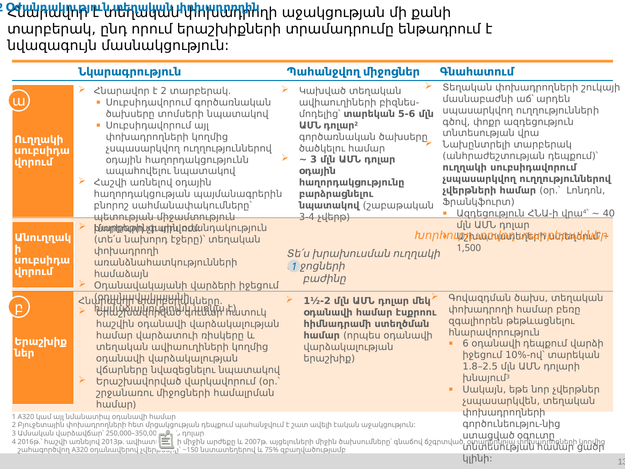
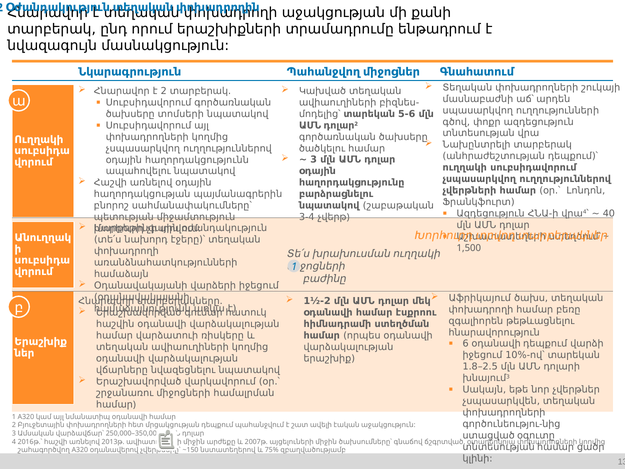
Գովազդման: Գովազդման -> Աֆրիկայում
